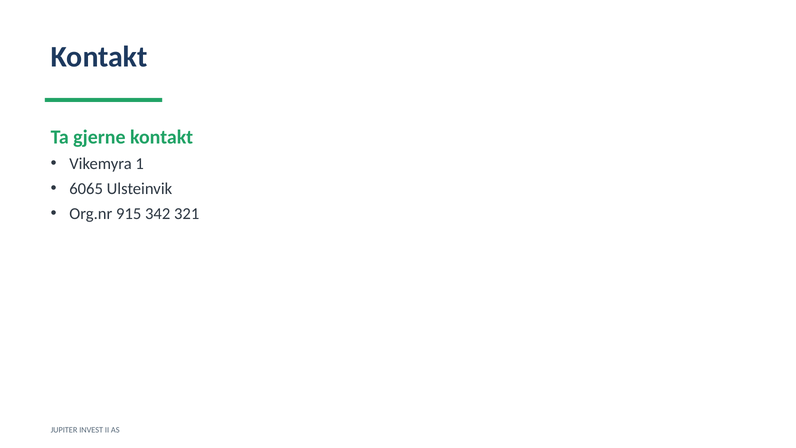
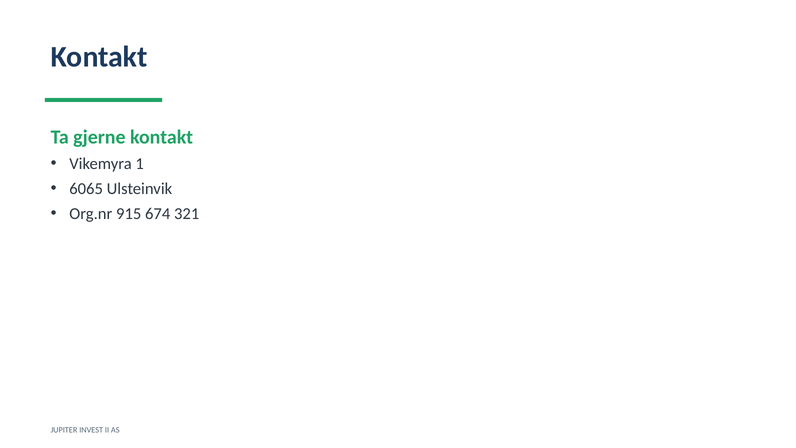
342: 342 -> 674
